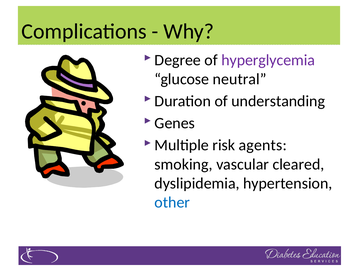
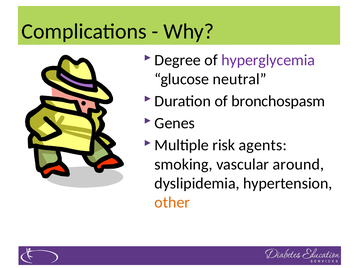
understanding: understanding -> bronchospasm
cleared: cleared -> around
other colour: blue -> orange
